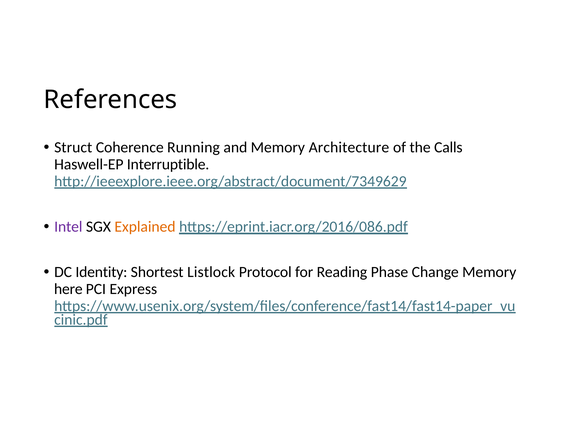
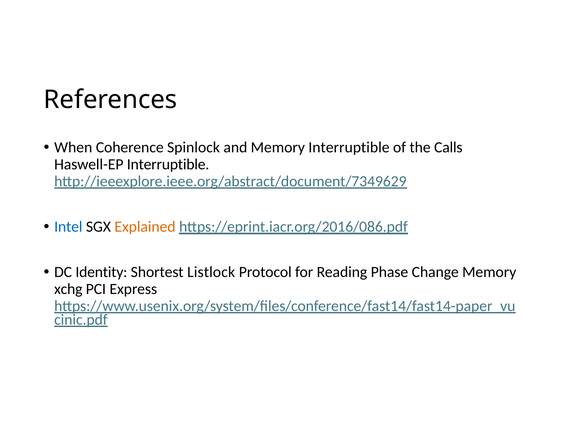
Struct: Struct -> When
Running: Running -> Spinlock
Memory Architecture: Architecture -> Interruptible
Intel colour: purple -> blue
here: here -> xchg
